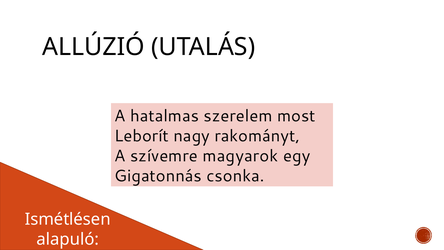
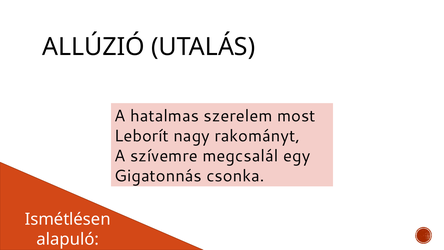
magyarok: magyarok -> megcsalál
